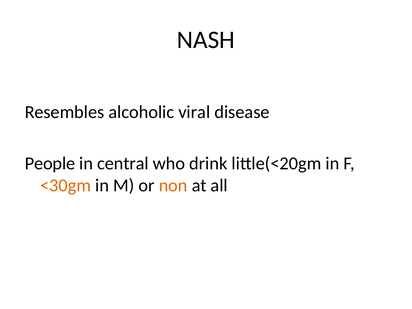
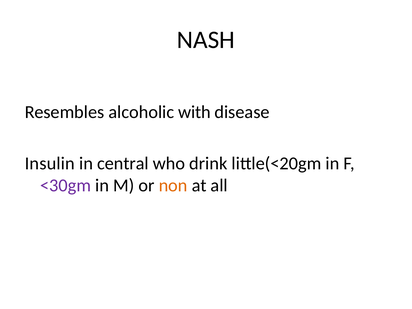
viral: viral -> with
People: People -> Insulin
<30gm colour: orange -> purple
